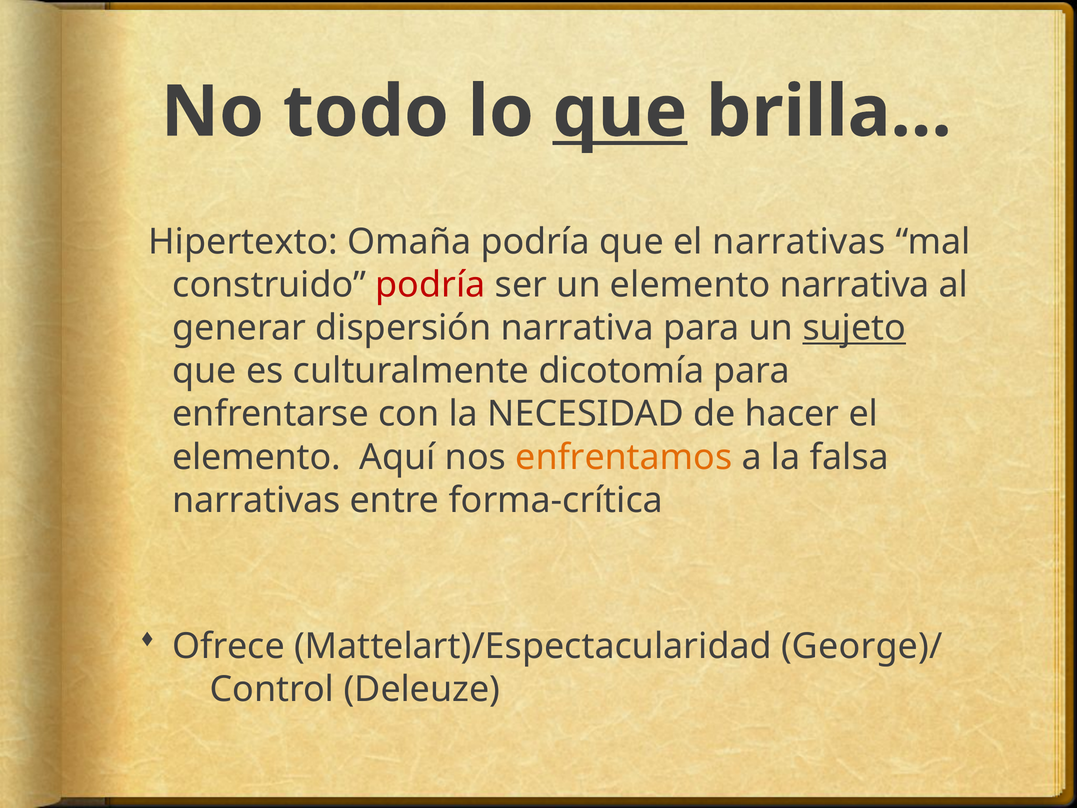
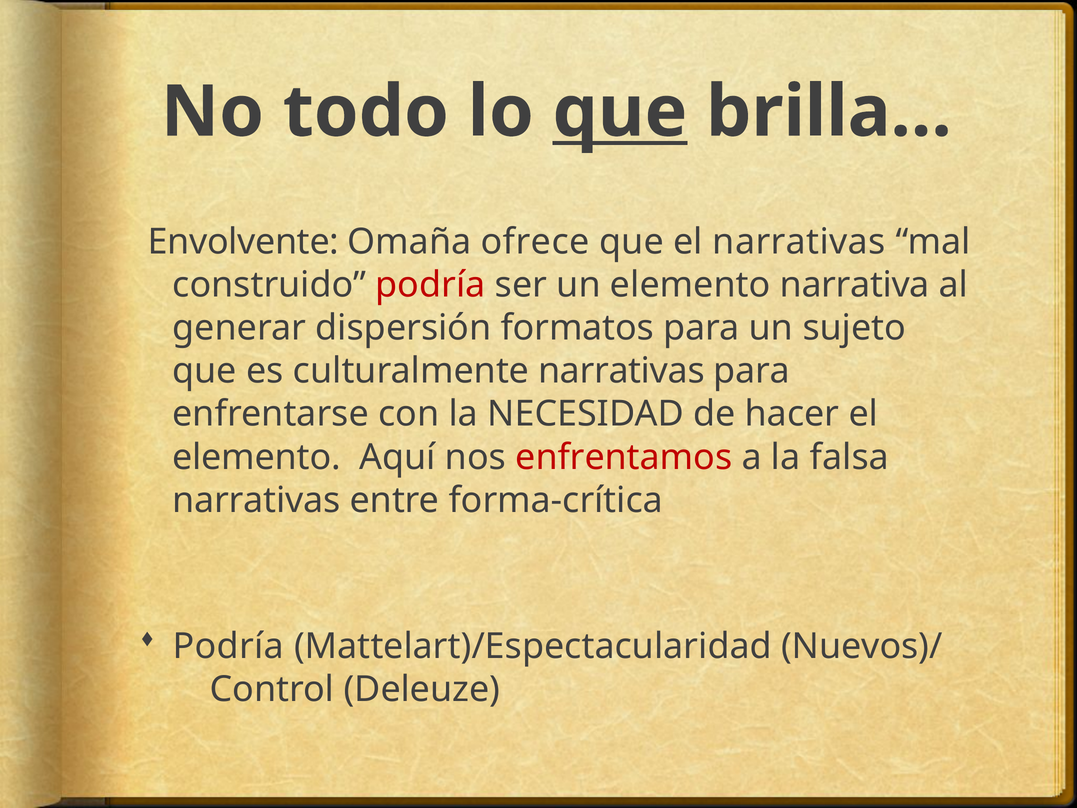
Hipertexto: Hipertexto -> Envolvente
Omaña podría: podría -> ofrece
dispersión narrativa: narrativa -> formatos
sujeto underline: present -> none
culturalmente dicotomía: dicotomía -> narrativas
enfrentamos colour: orange -> red
Ofrece at (229, 646): Ofrece -> Podría
George)/: George)/ -> Nuevos)/
